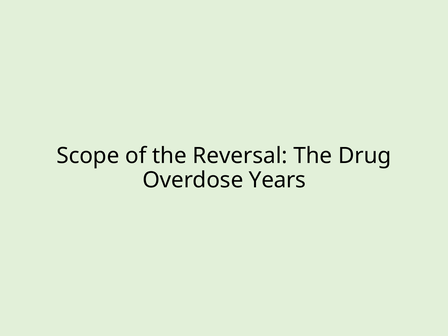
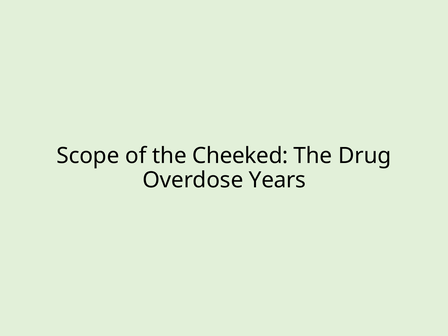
Reversal: Reversal -> Cheeked
